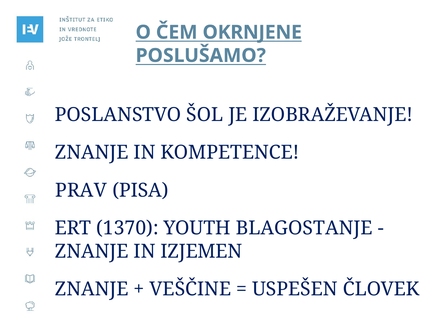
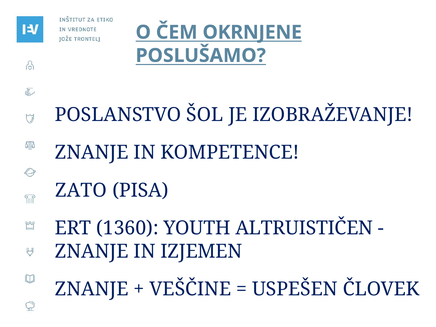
PRAV: PRAV -> ZATO
1370: 1370 -> 1360
BLAGOSTANJE: BLAGOSTANJE -> ALTRUISTIČEN
